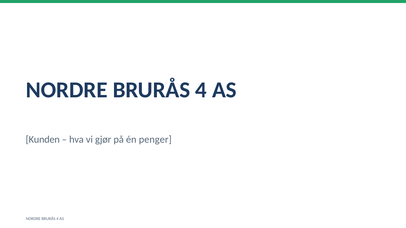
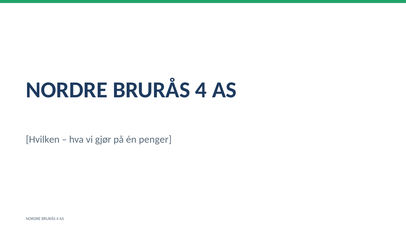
Kunden: Kunden -> Hvilken
